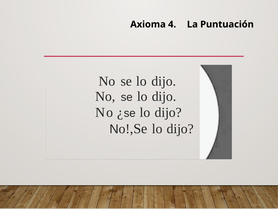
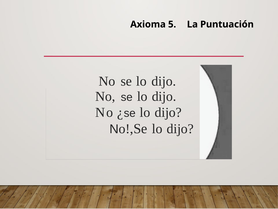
4: 4 -> 5
